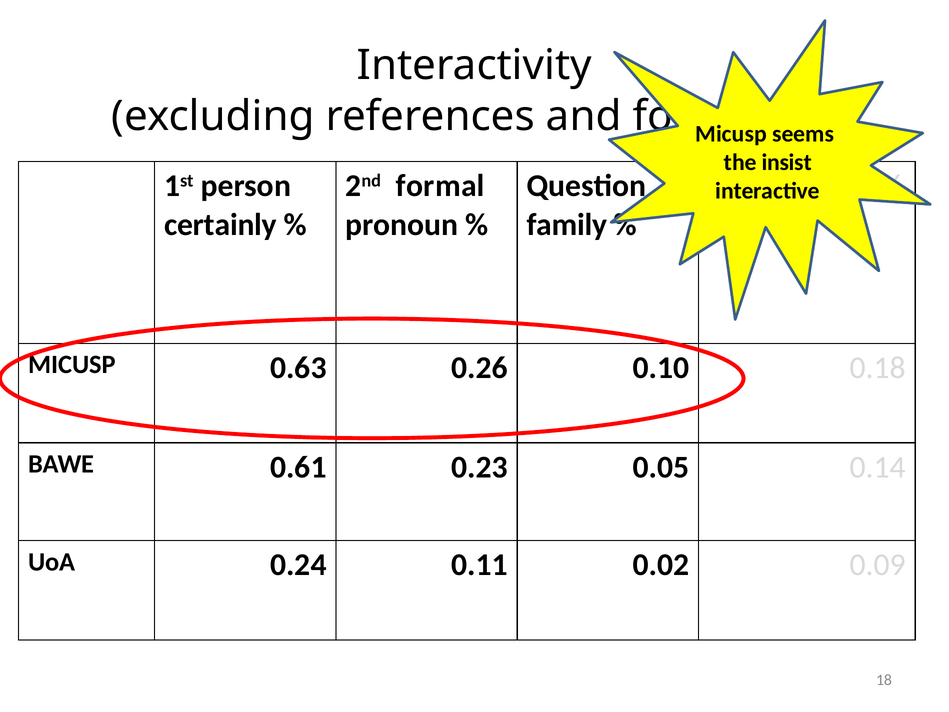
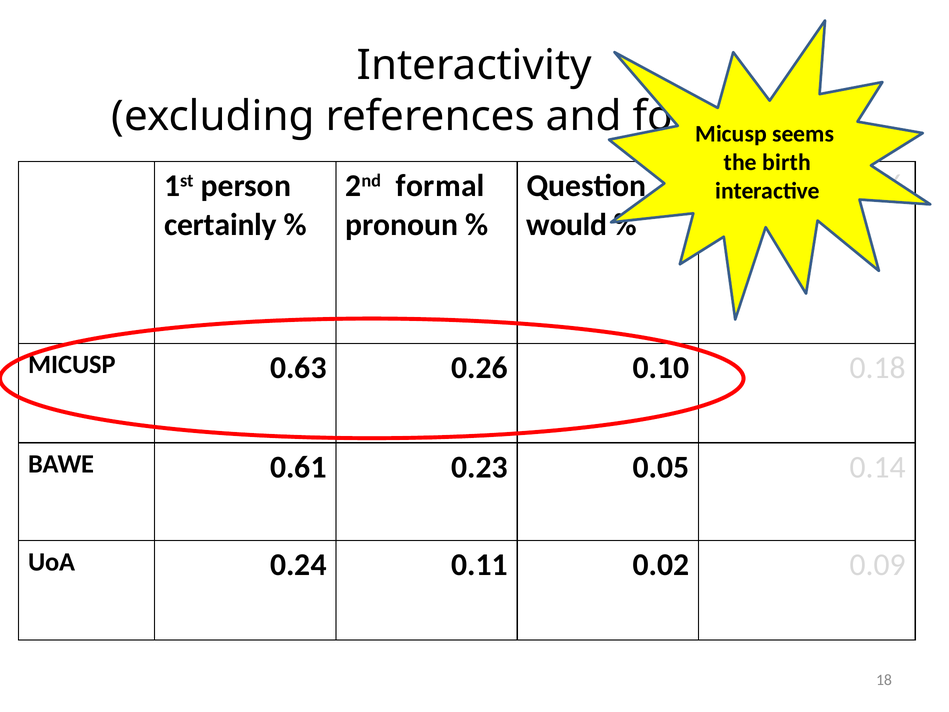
insist: insist -> birth
family: family -> would
